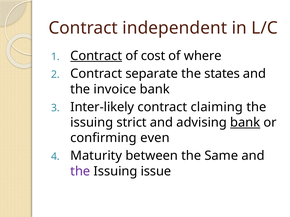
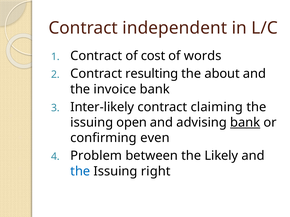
Contract at (96, 56) underline: present -> none
where: where -> words
separate: separate -> resulting
states: states -> about
strict: strict -> open
Maturity: Maturity -> Problem
Same: Same -> Likely
the at (80, 172) colour: purple -> blue
issue: issue -> right
